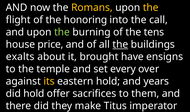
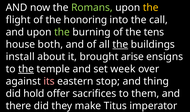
Romans colour: yellow -> light green
price: price -> both
exalts: exalts -> install
have: have -> arise
the at (26, 69) underline: none -> present
every: every -> week
its colour: yellow -> pink
eastern hold: hold -> stop
years: years -> thing
